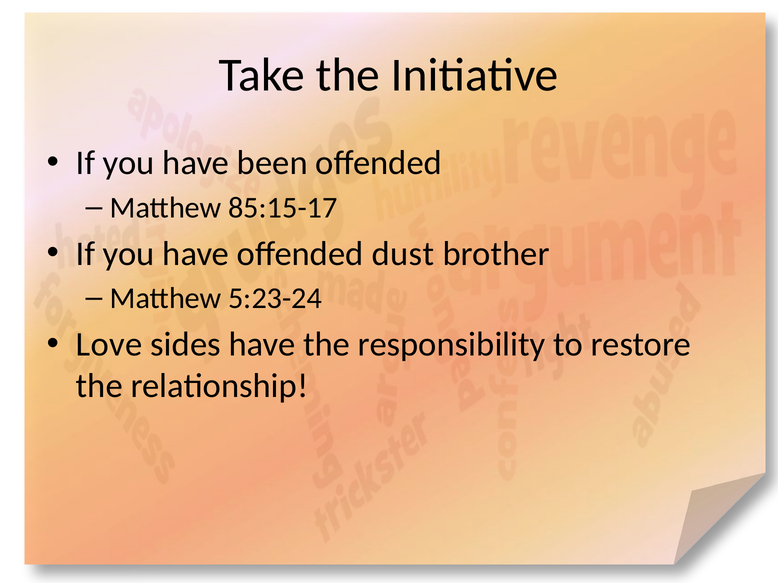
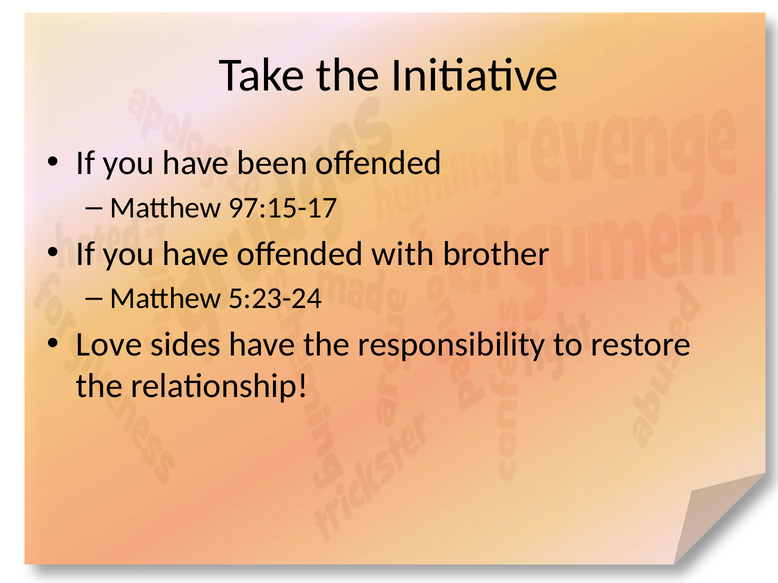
85:15-17: 85:15-17 -> 97:15-17
dust: dust -> with
